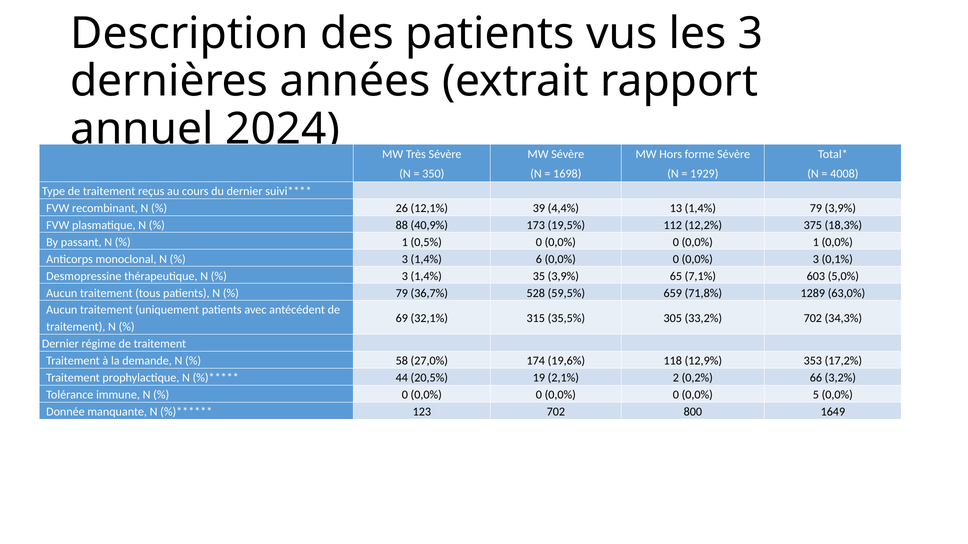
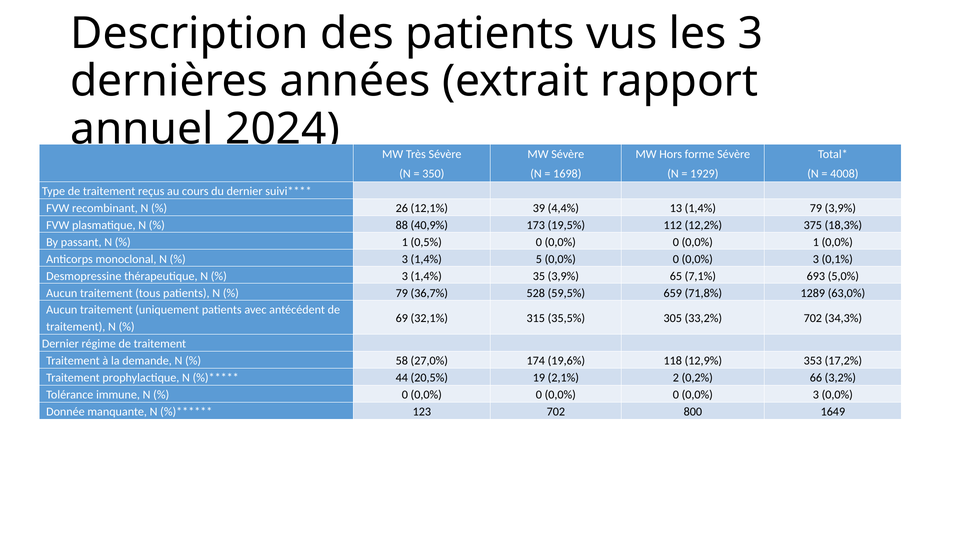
6: 6 -> 5
603: 603 -> 693
5 at (816, 395): 5 -> 3
